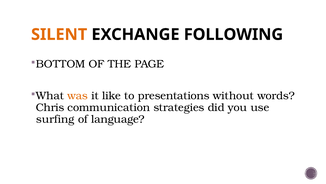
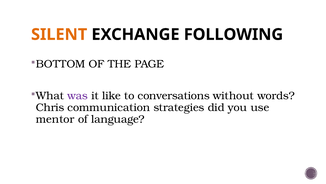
was colour: orange -> purple
presentations: presentations -> conversations
surfing: surfing -> mentor
